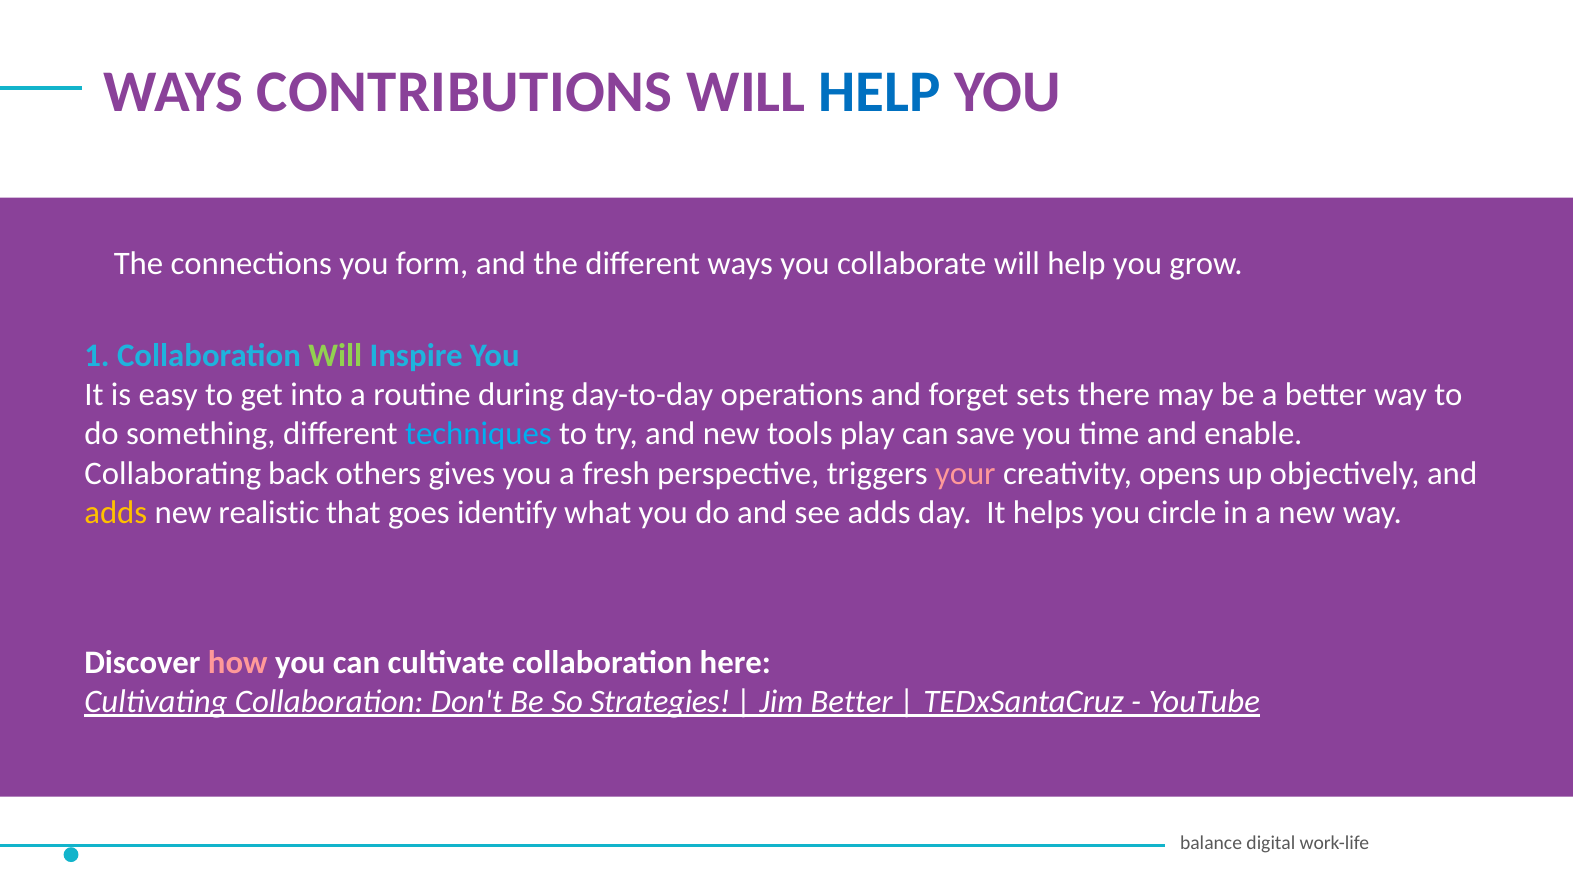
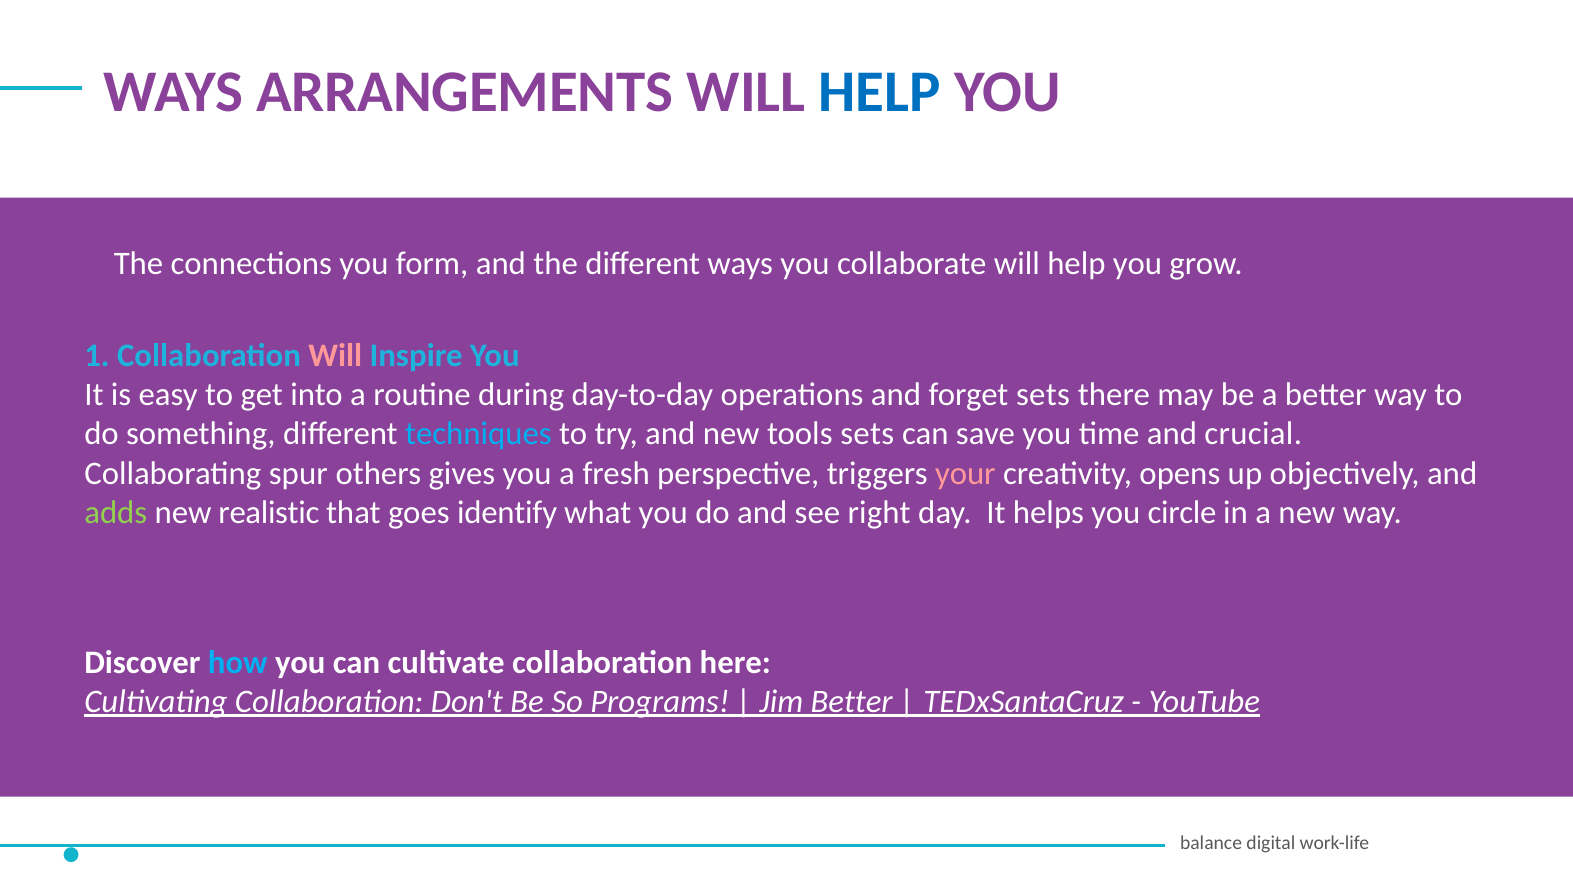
CONTRIBUTIONS: CONTRIBUTIONS -> ARRANGEMENTS
Will at (335, 355) colour: light green -> pink
tools play: play -> sets
enable: enable -> crucial
back: back -> spur
adds at (116, 513) colour: yellow -> light green
see adds: adds -> right
how colour: pink -> light blue
Strategies: Strategies -> Programs
